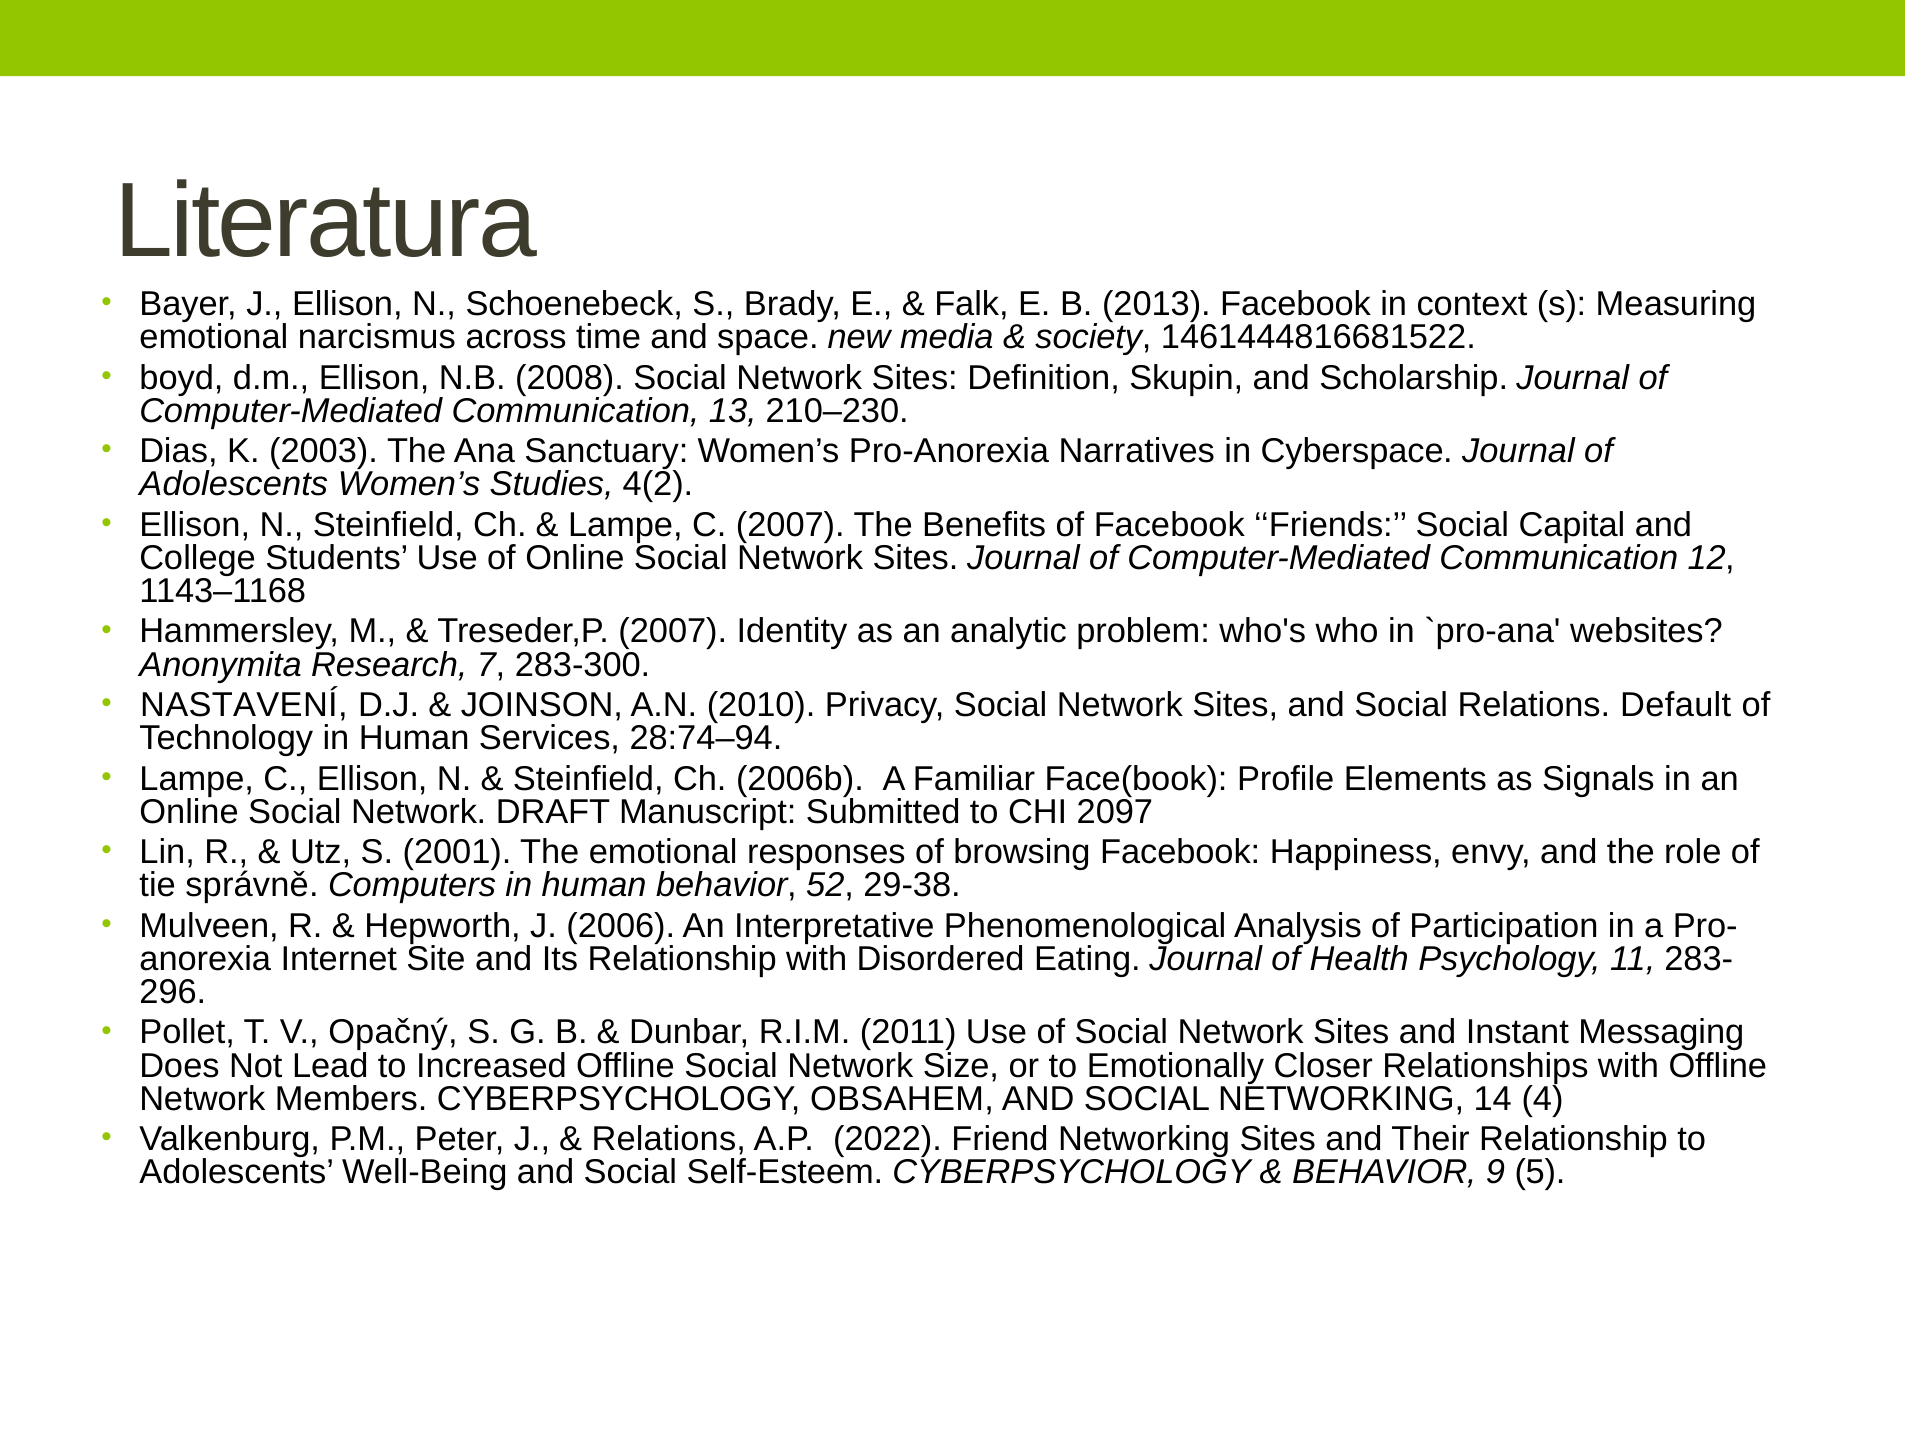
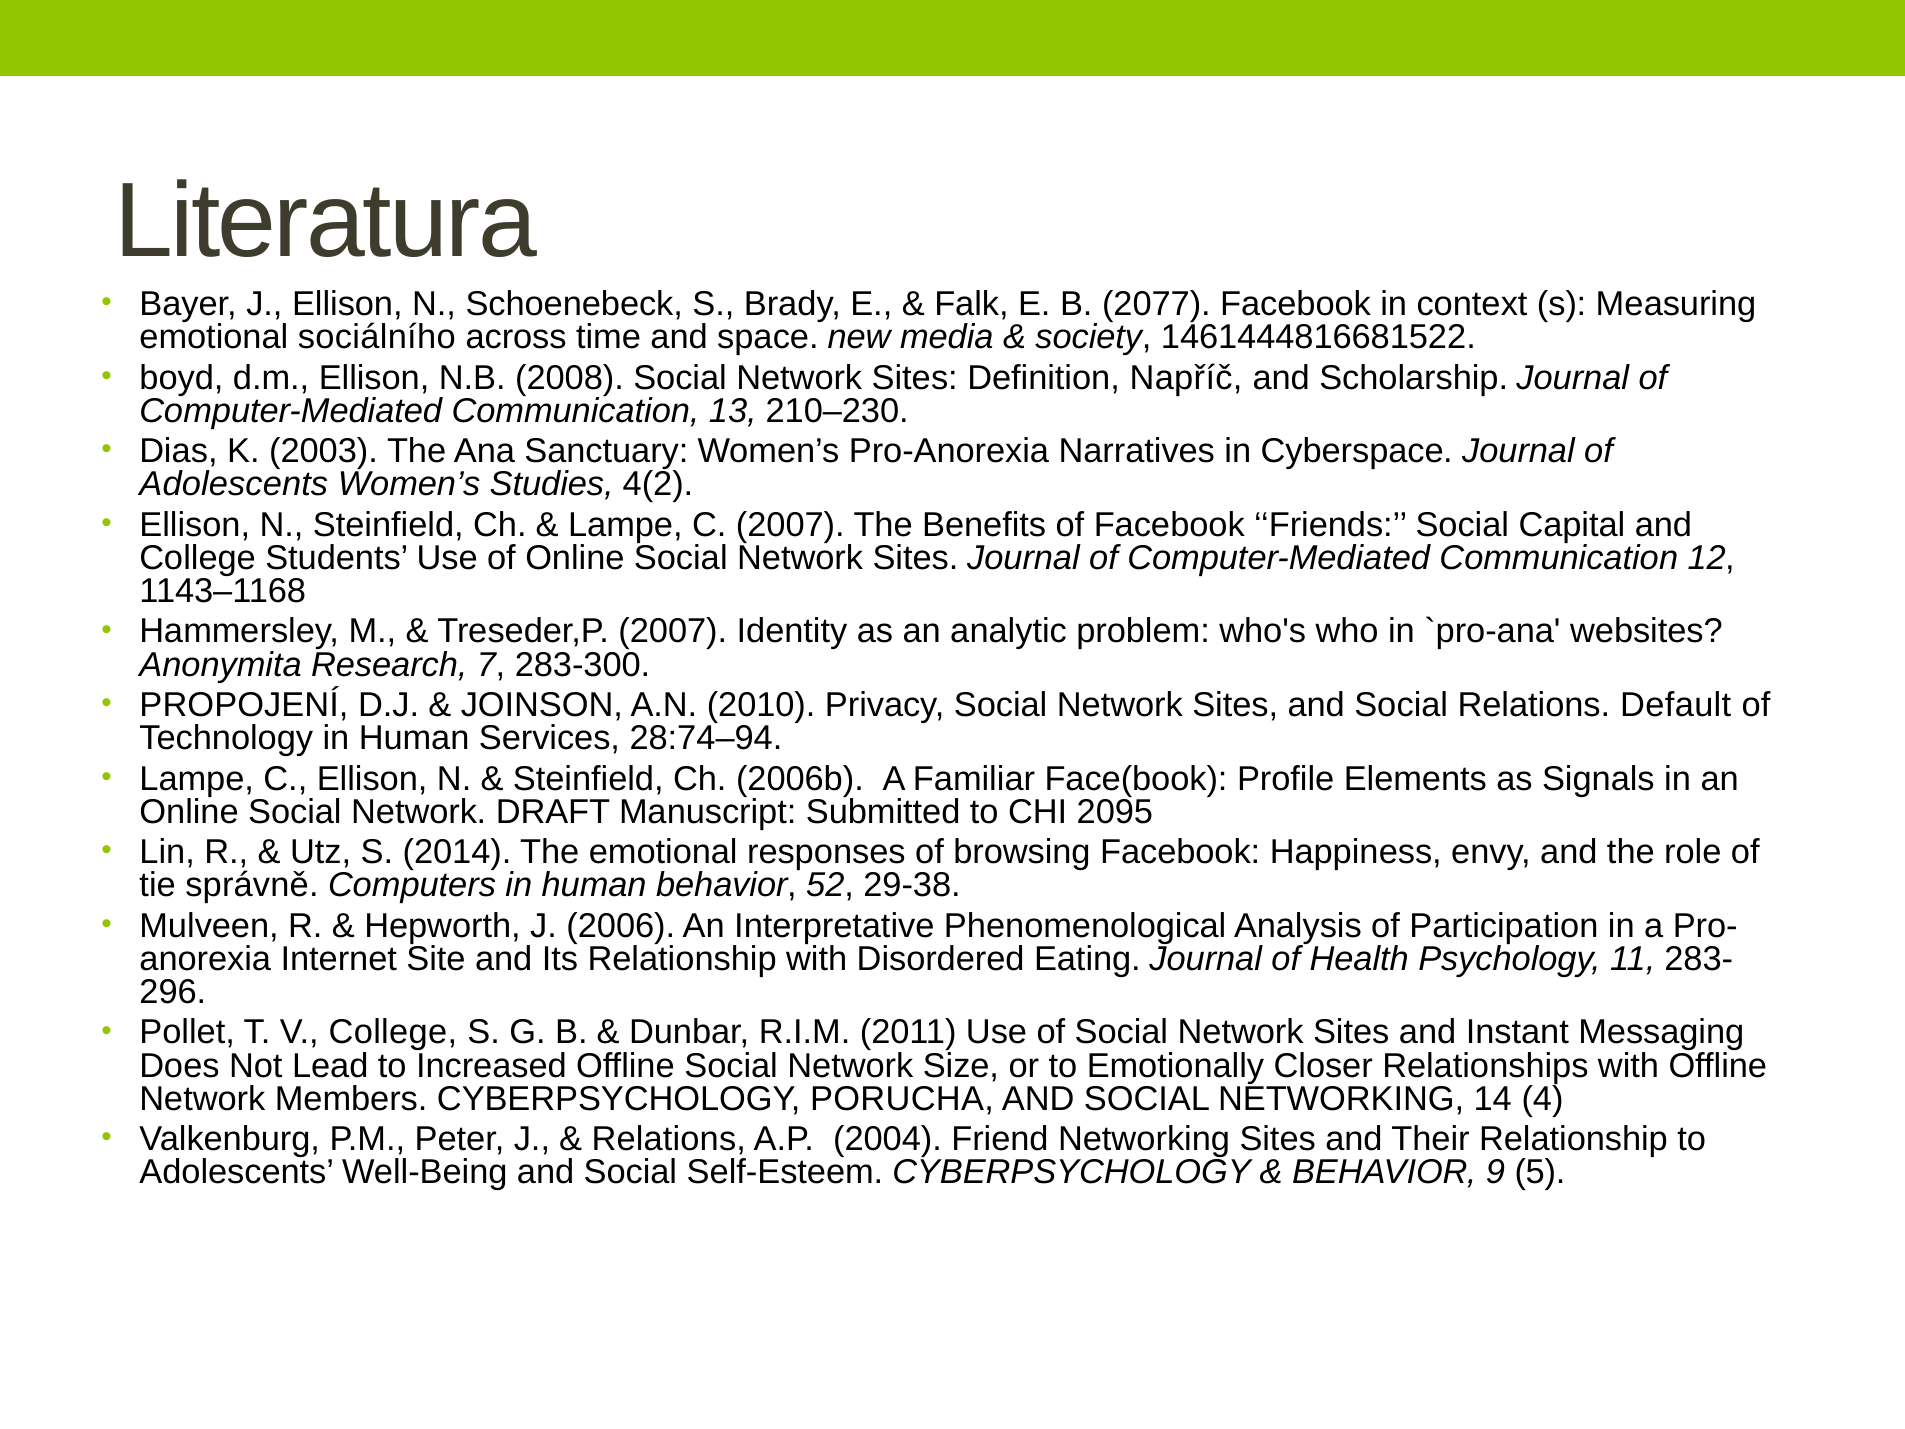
2013: 2013 -> 2077
narcismus: narcismus -> sociálního
Skupin: Skupin -> Napříč
NASTAVENÍ: NASTAVENÍ -> PROPOJENÍ
2097: 2097 -> 2095
2001: 2001 -> 2014
V Opačný: Opačný -> College
OBSAHEM: OBSAHEM -> PORUCHA
2022: 2022 -> 2004
